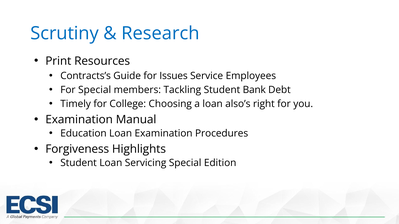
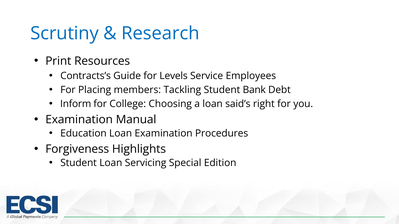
Issues: Issues -> Levels
For Special: Special -> Placing
Timely: Timely -> Inform
also’s: also’s -> said’s
